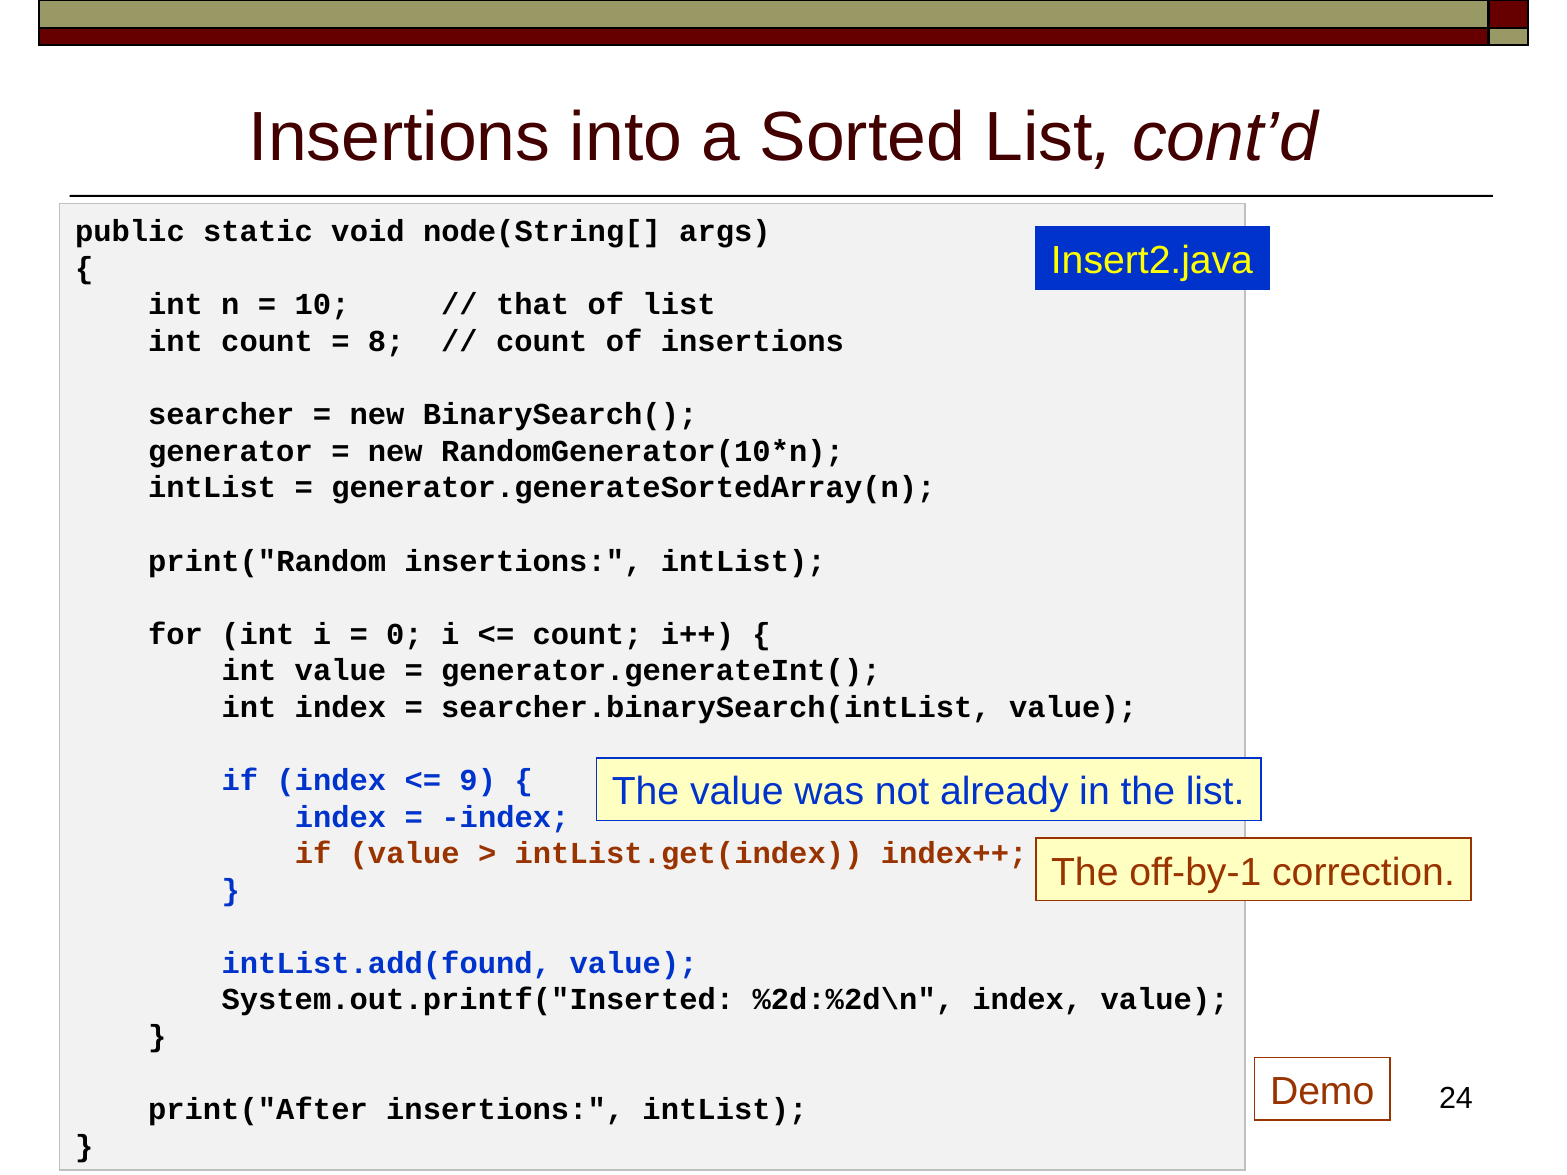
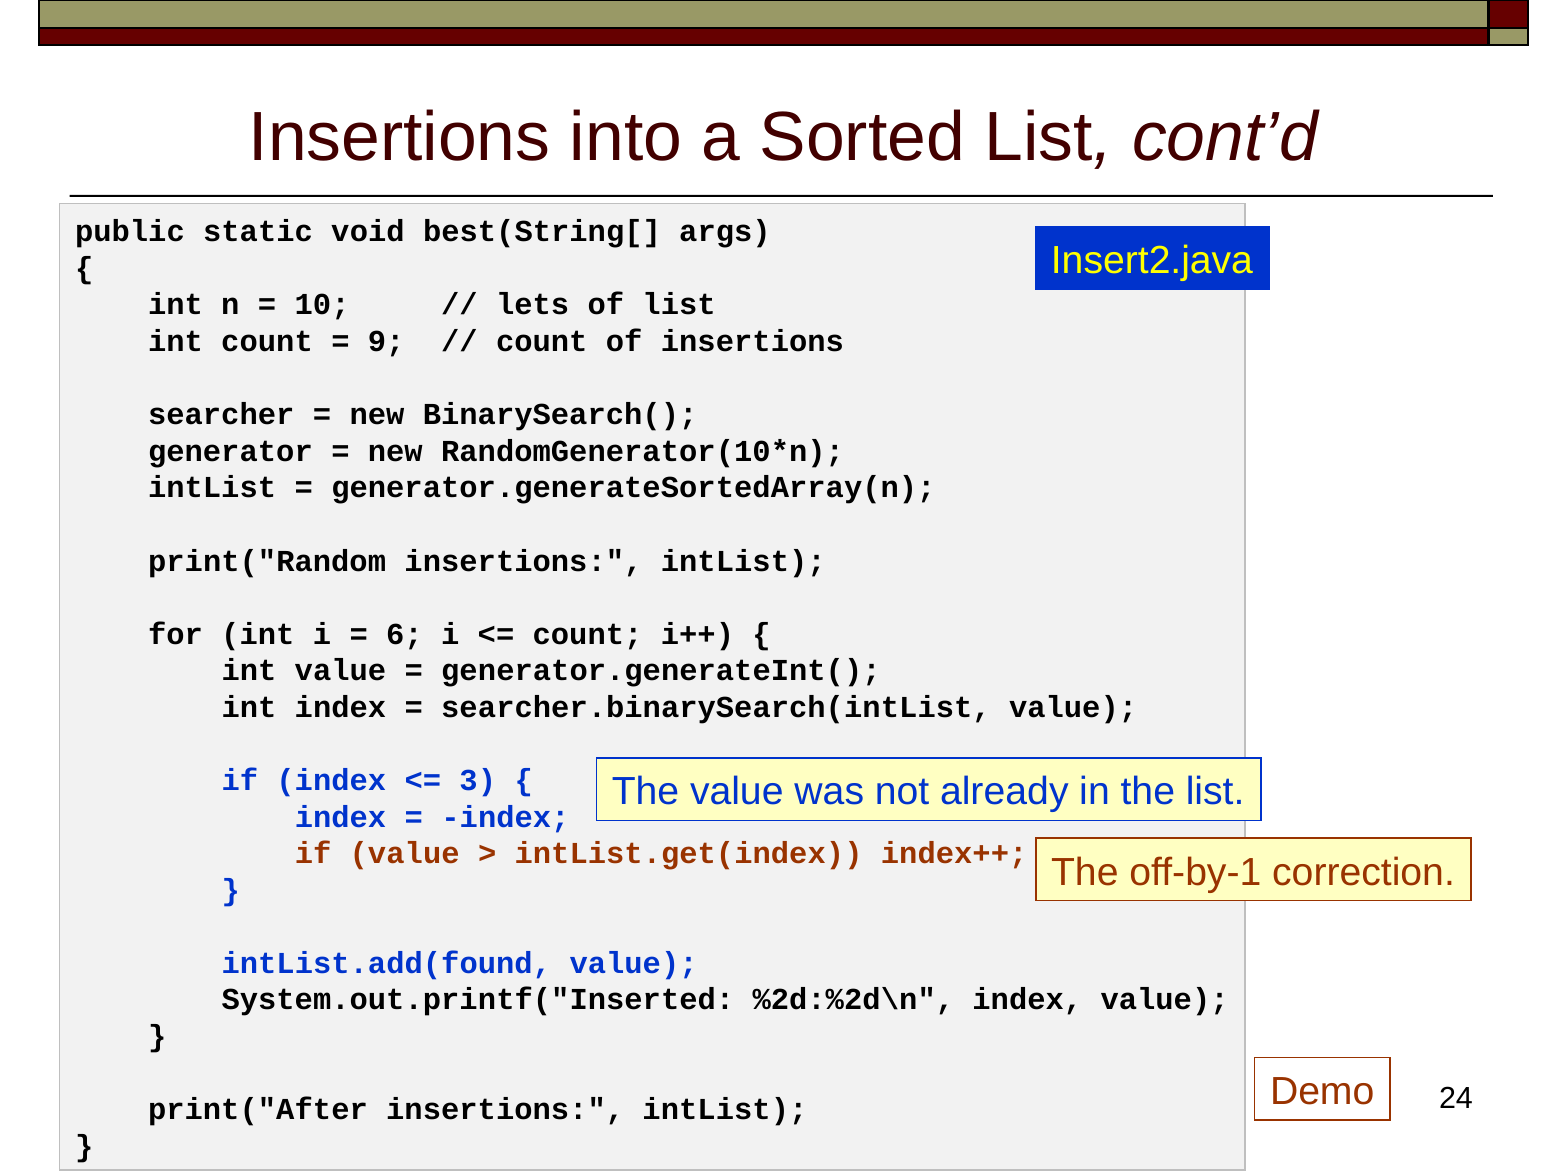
node(String[: node(String[ -> best(String[
that: that -> lets
8: 8 -> 9
0: 0 -> 6
9: 9 -> 3
